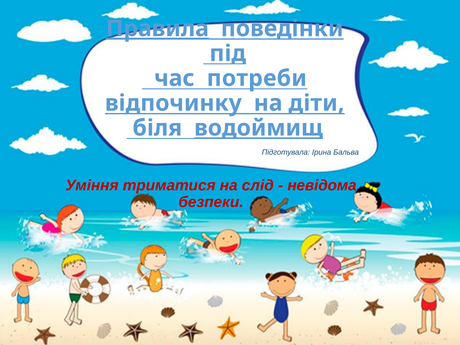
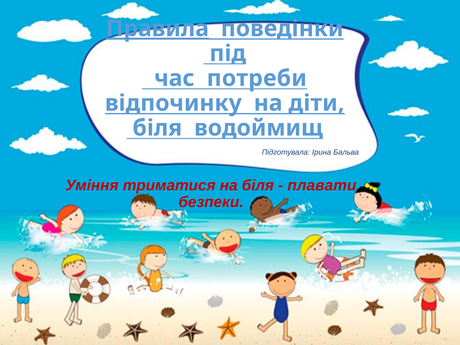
водоймищ underline: present -> none
на слід: слід -> біля
невідома: невідома -> плавати
